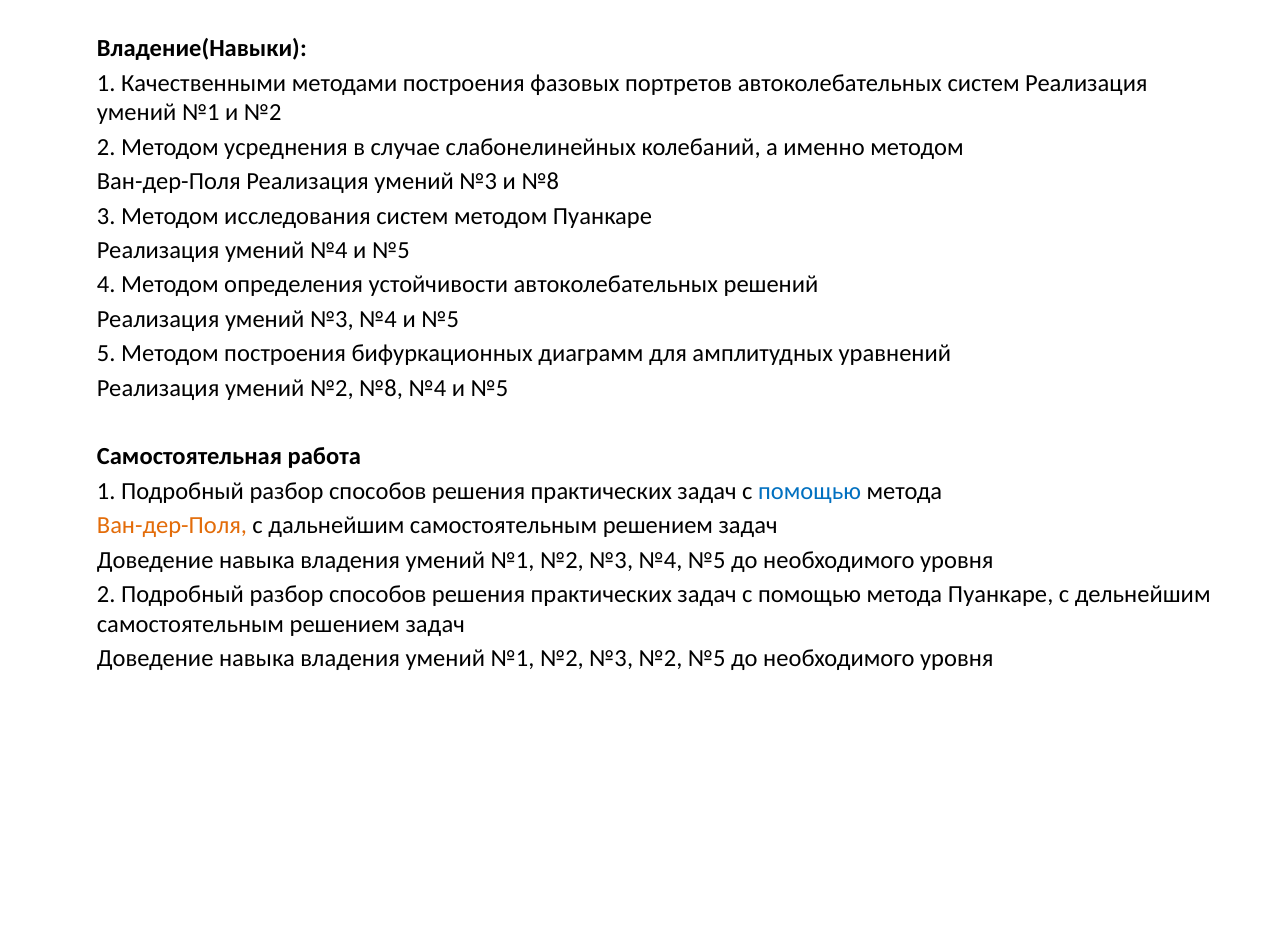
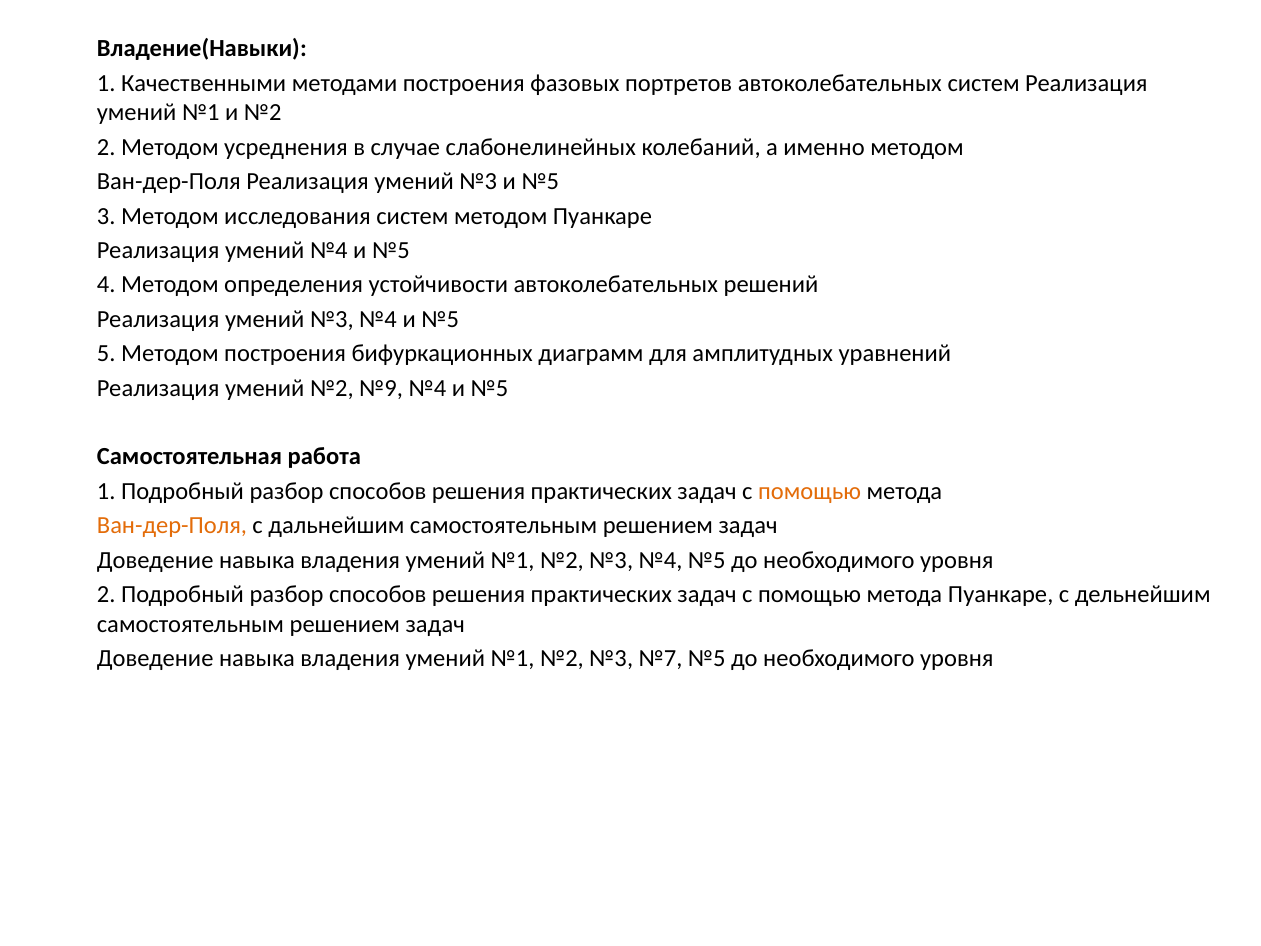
№3 и №8: №8 -> №5
№2 №8: №8 -> №9
помощью at (810, 491) colour: blue -> orange
№3 №2: №2 -> №7
